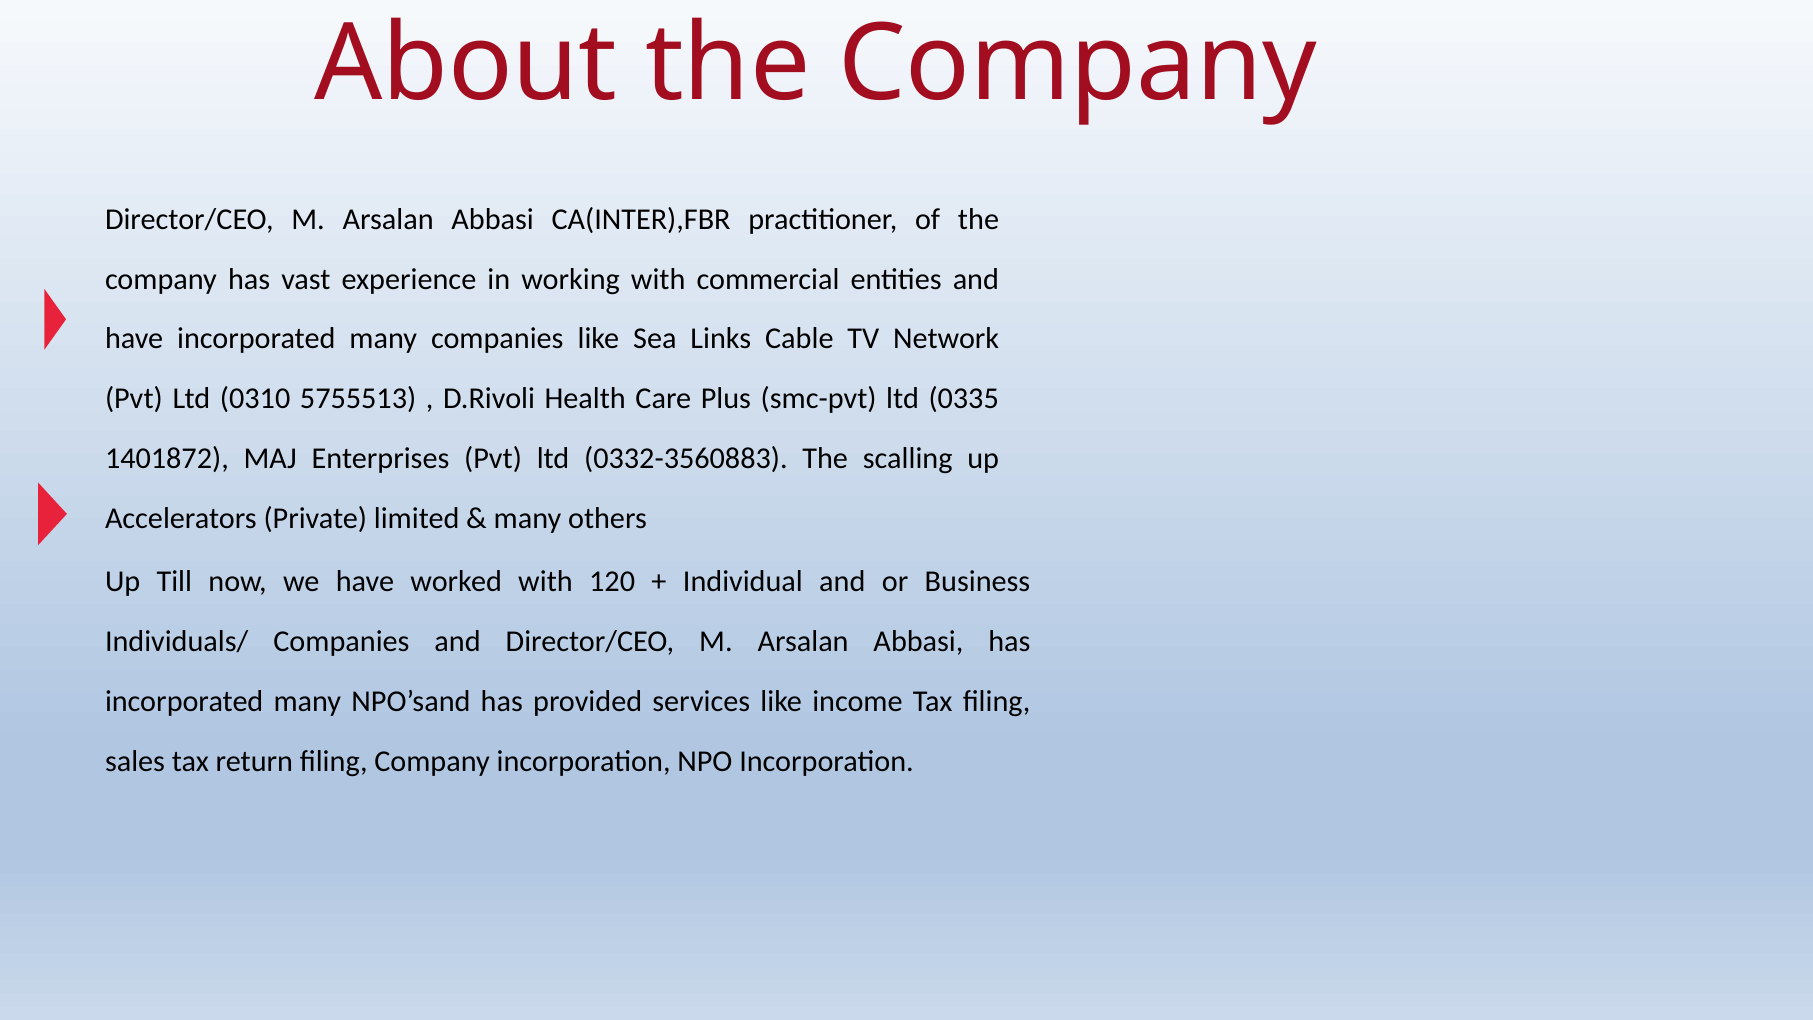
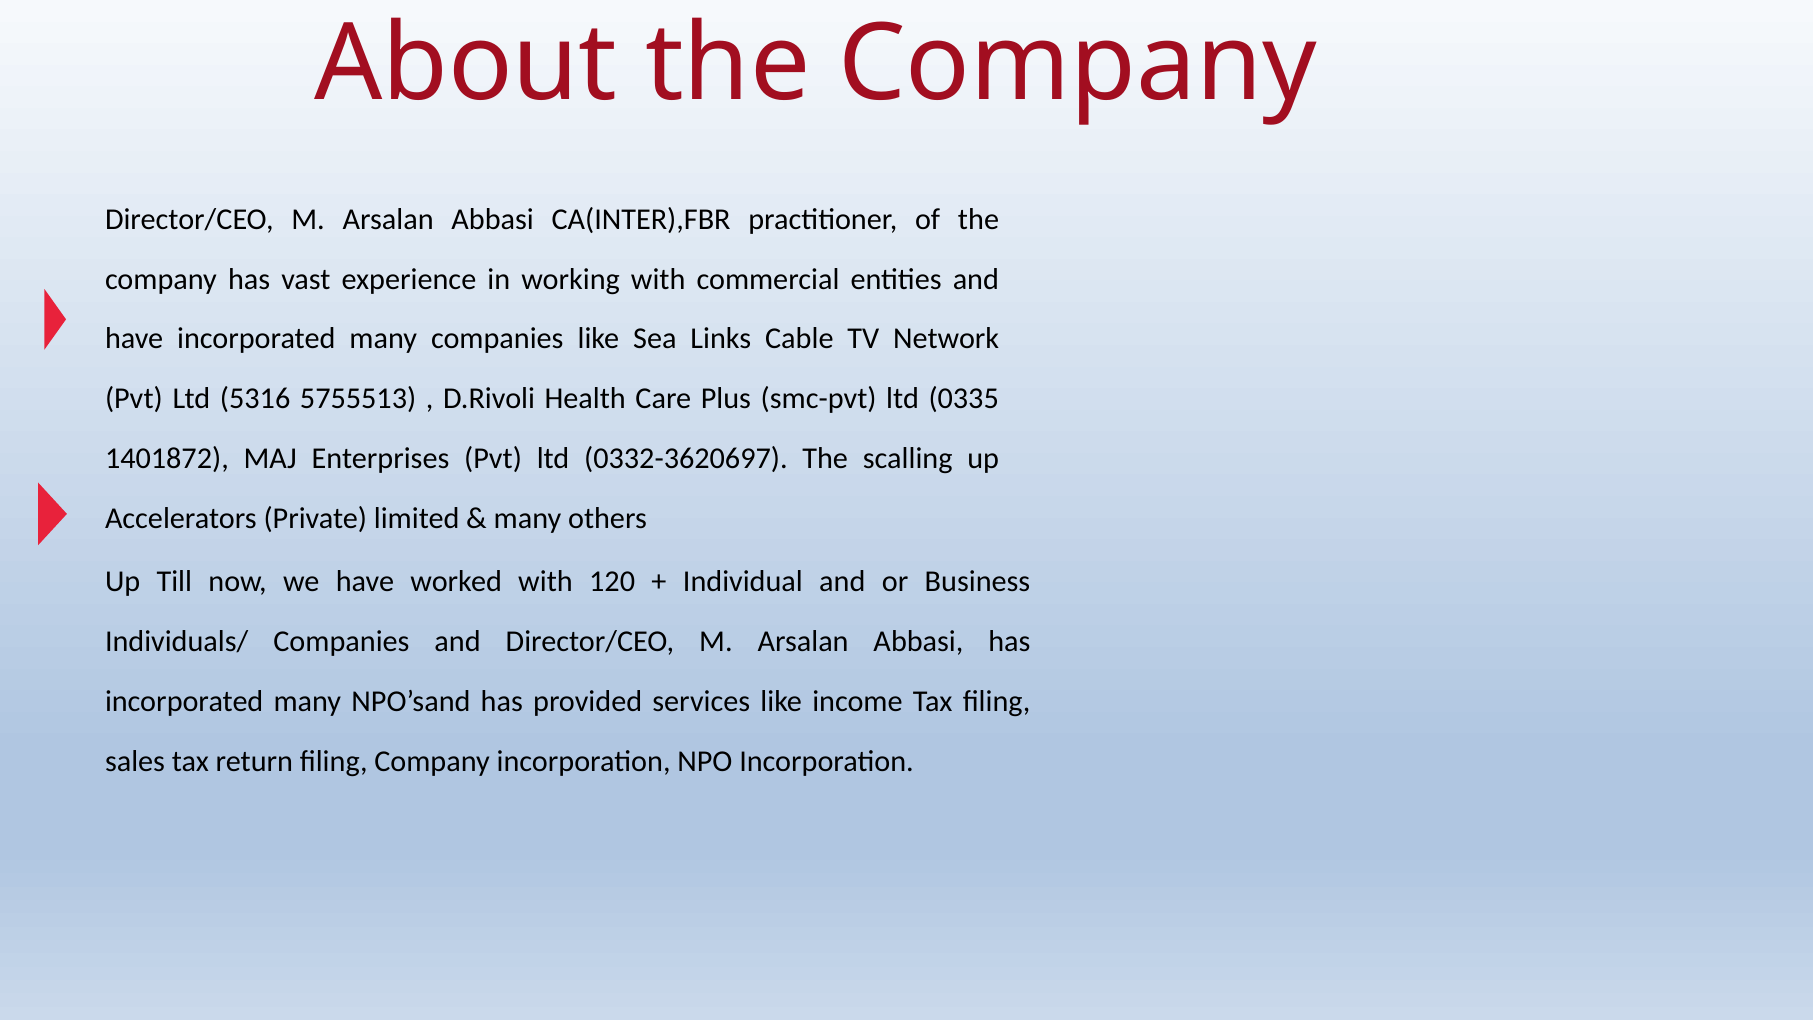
0310: 0310 -> 5316
0332-3560883: 0332-3560883 -> 0332-3620697
